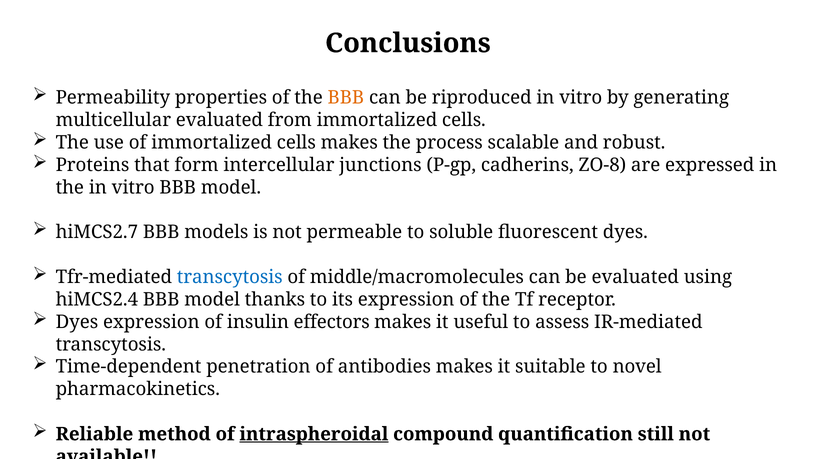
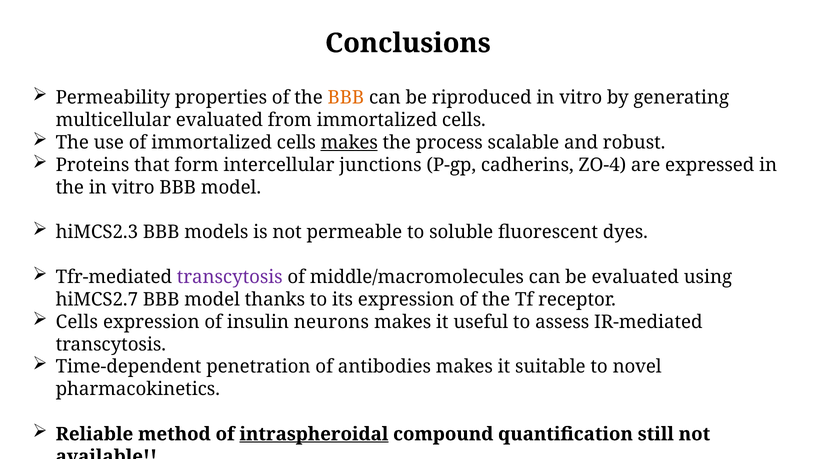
makes at (349, 142) underline: none -> present
ZO-8: ZO-8 -> ZO-4
hiMCS2.7: hiMCS2.7 -> hiMCS2.3
transcytosis at (230, 277) colour: blue -> purple
hiMCS2.4: hiMCS2.4 -> hiMCS2.7
Dyes at (77, 322): Dyes -> Cells
effectors: effectors -> neurons
